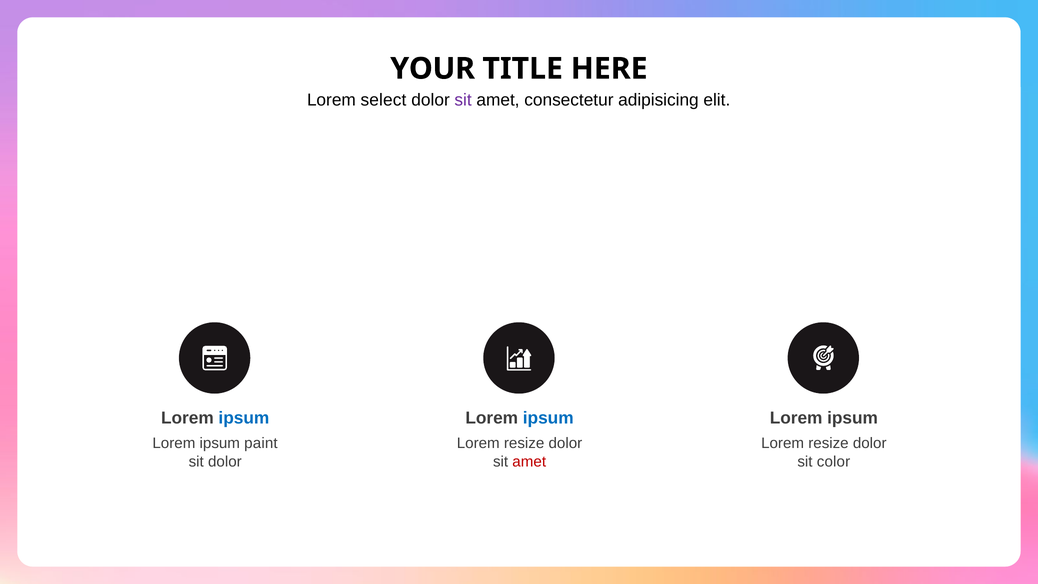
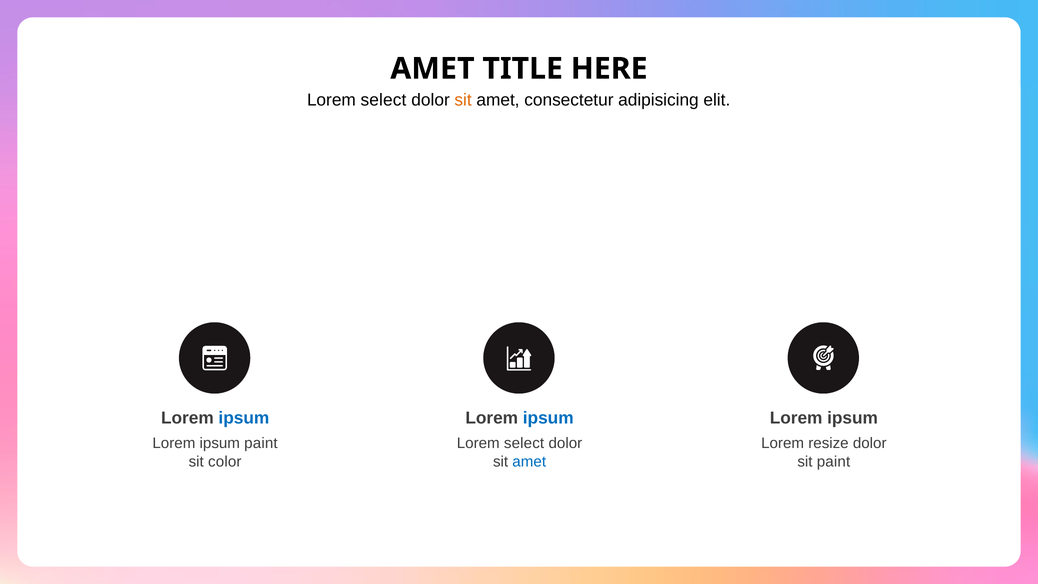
YOUR at (433, 69): YOUR -> AMET
sit at (463, 100) colour: purple -> orange
resize at (524, 443): resize -> select
sit dolor: dolor -> color
amet at (529, 461) colour: red -> blue
sit color: color -> paint
